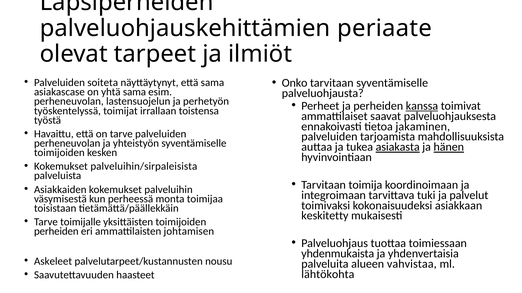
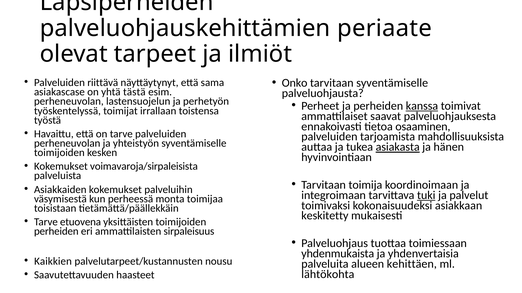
soiteta: soiteta -> riittävä
yhtä sama: sama -> tästä
jakaminen: jakaminen -> osaaminen
hänen underline: present -> none
palveluihin/sirpaleisista: palveluihin/sirpaleisista -> voimavaroja/sirpaleisista
tuki underline: none -> present
toimijalle: toimijalle -> etuovena
johtamisen: johtamisen -> sirpaleisuus
Askeleet: Askeleet -> Kaikkien
vahvistaa: vahvistaa -> kehittäen
